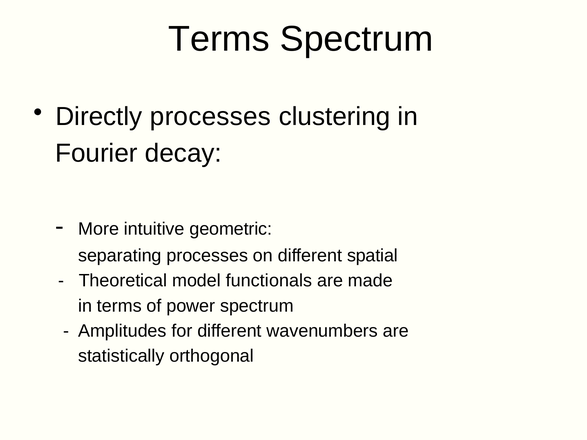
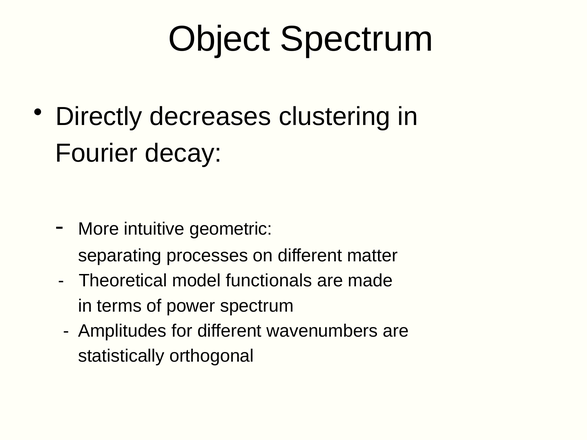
Terms at (219, 39): Terms -> Object
Directly processes: processes -> decreases
spatial: spatial -> matter
